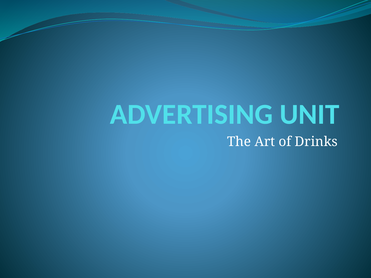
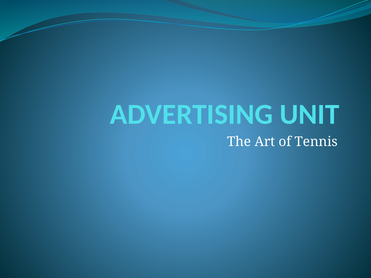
Drinks: Drinks -> Tennis
